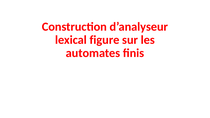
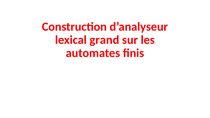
figure: figure -> grand
